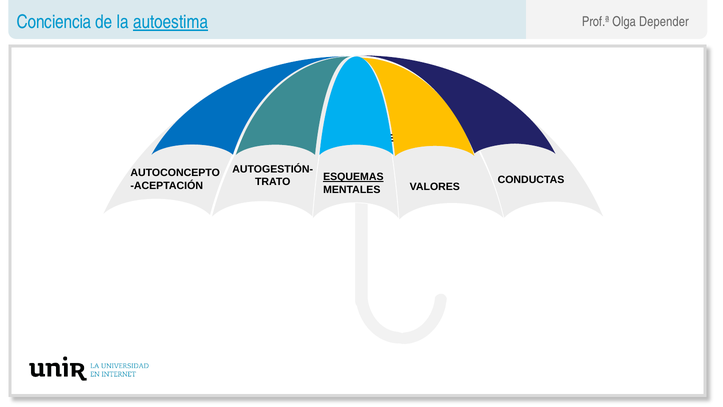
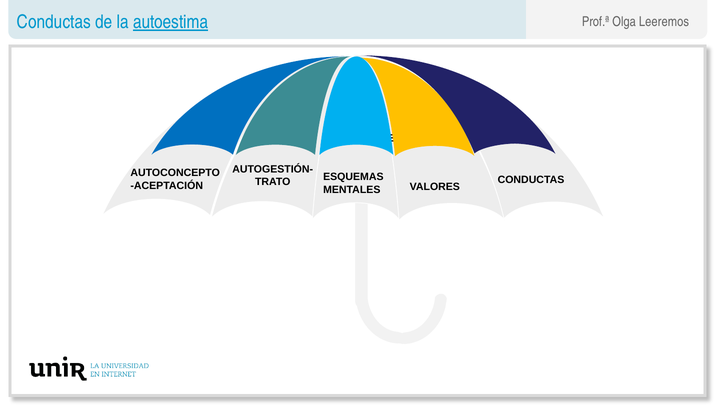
Conciencia at (54, 22): Conciencia -> Conductas
Depender: Depender -> Leeremos
ESQUEMAS underline: present -> none
